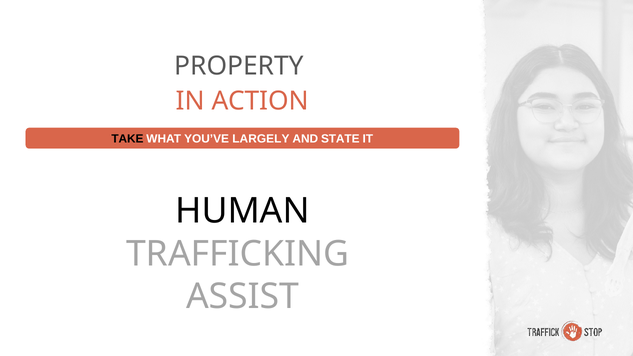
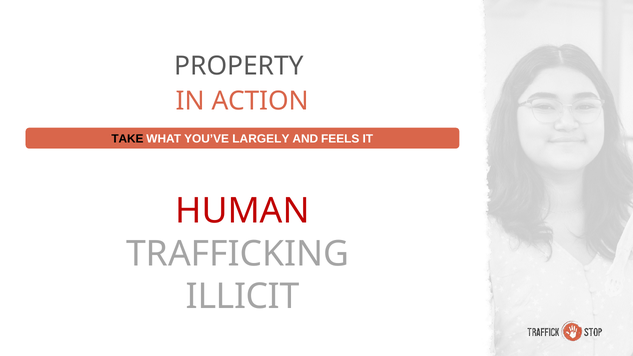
STATE: STATE -> FEELS
HUMAN colour: black -> red
ASSIST: ASSIST -> ILLICIT
